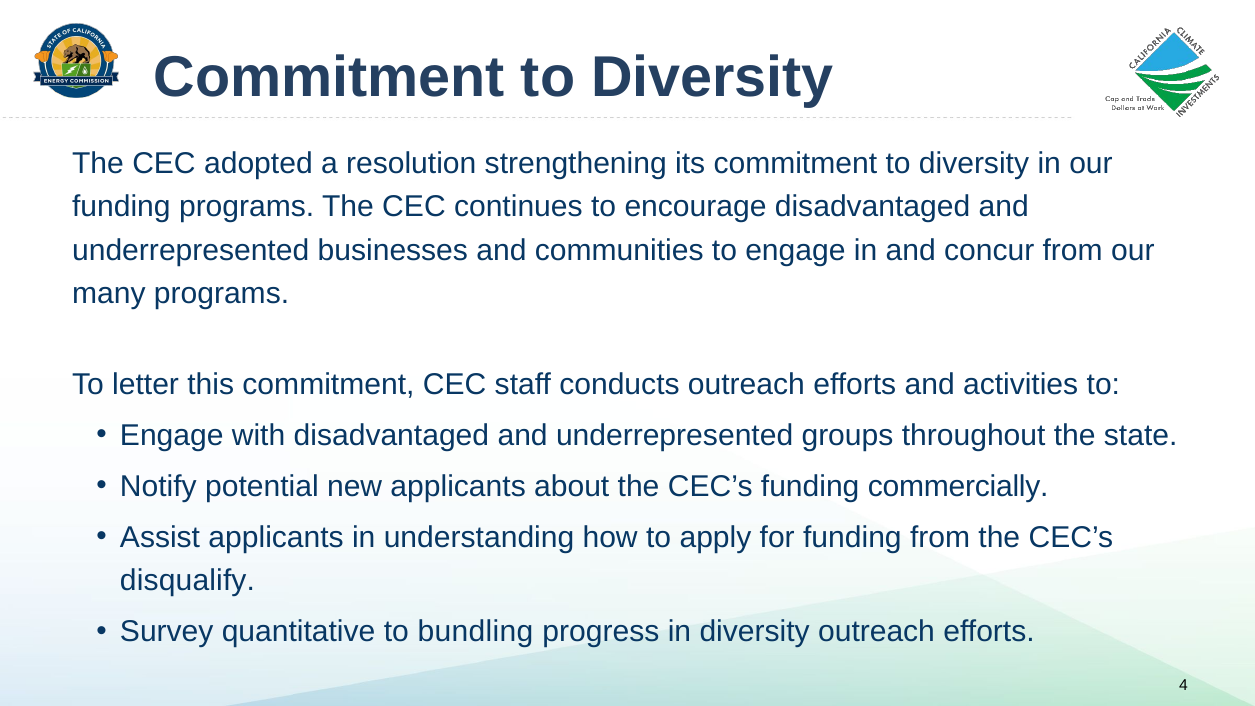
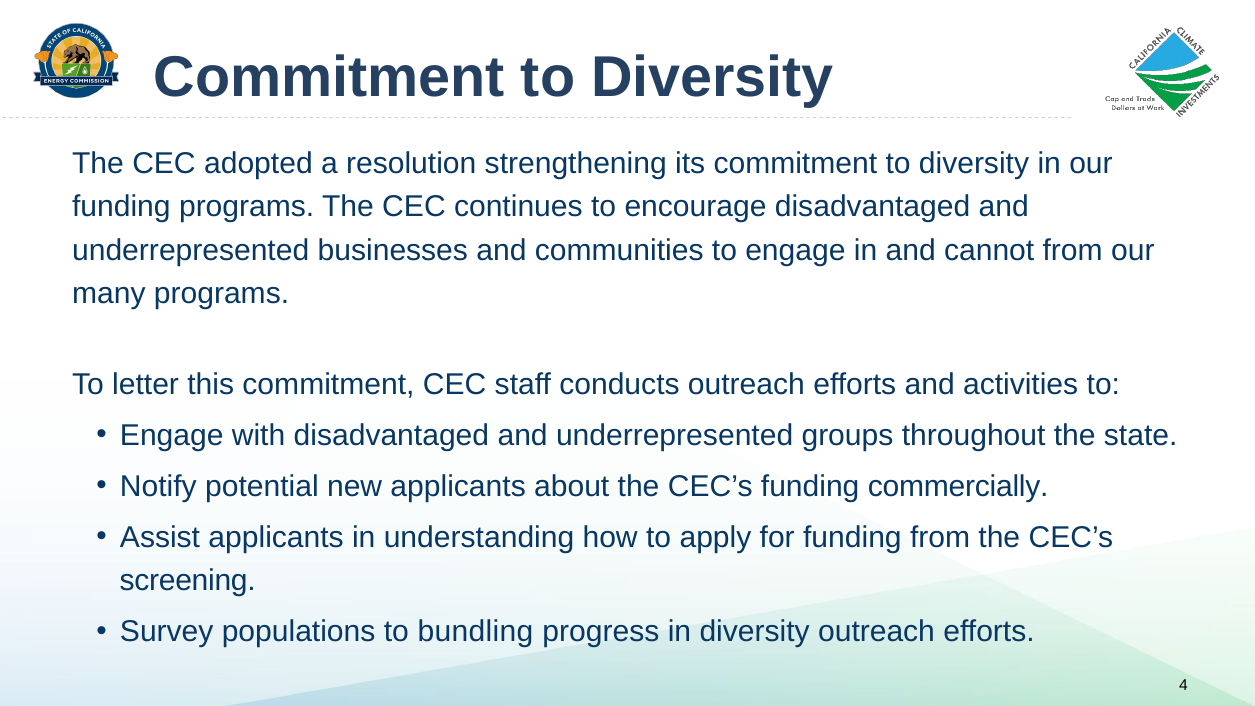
concur: concur -> cannot
disqualify: disqualify -> screening
quantitative: quantitative -> populations
